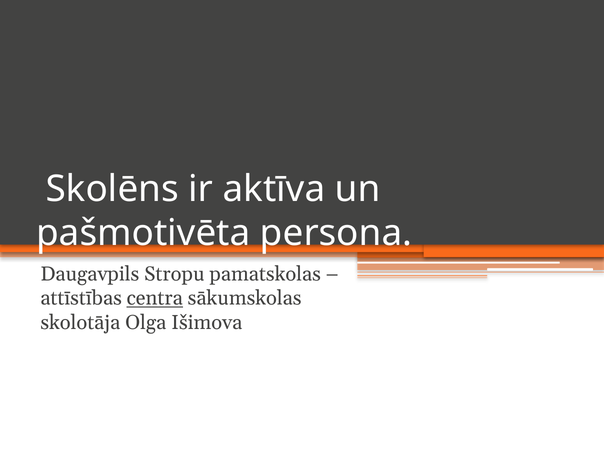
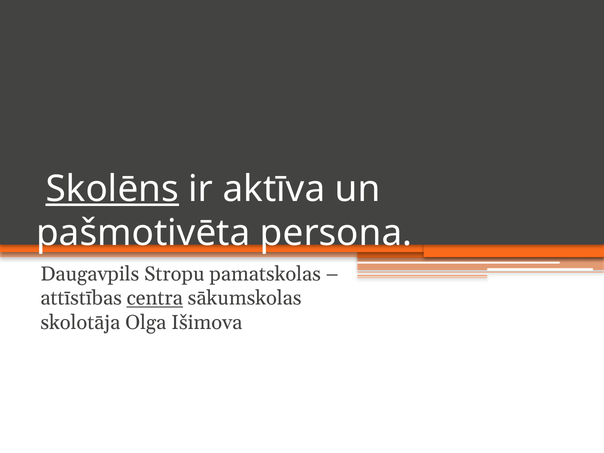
Skolēns underline: none -> present
